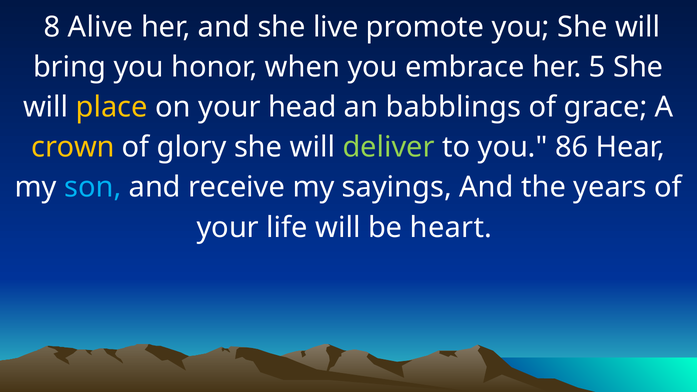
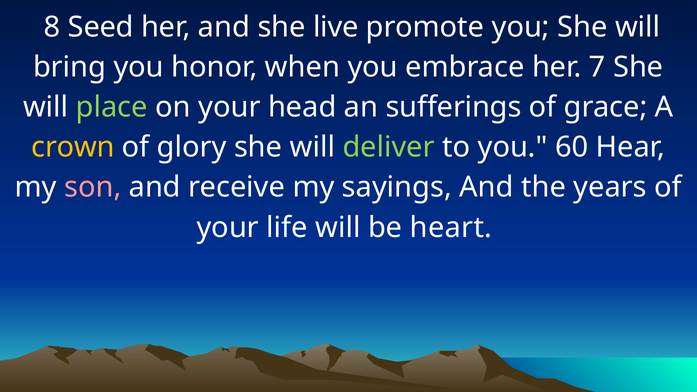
Alive: Alive -> Seed
5: 5 -> 7
place colour: yellow -> light green
babblings: babblings -> sufferings
86: 86 -> 60
son colour: light blue -> pink
